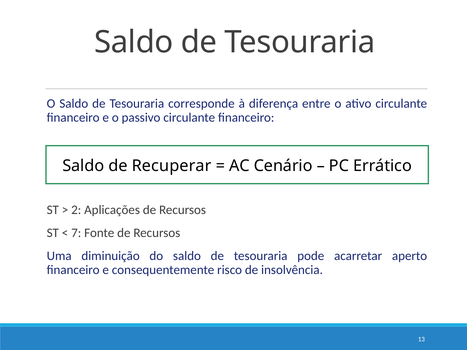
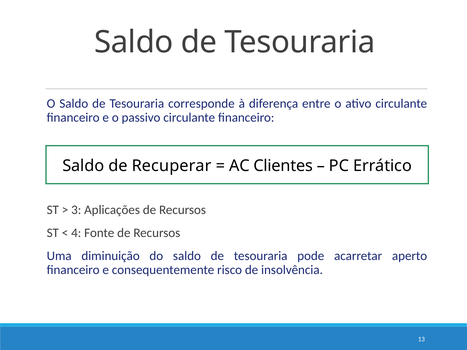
Cenário: Cenário -> Clientes
2: 2 -> 3
7: 7 -> 4
